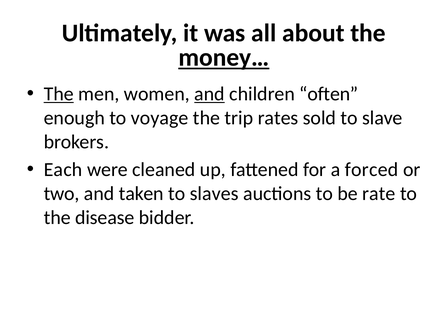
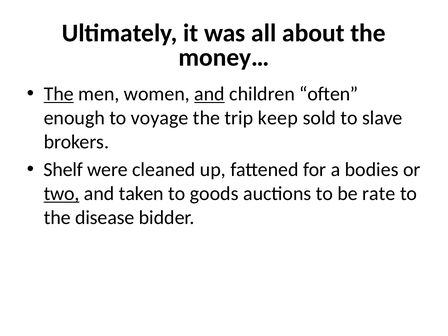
money… underline: present -> none
rates: rates -> keep
Each: Each -> Shelf
forced: forced -> bodies
two underline: none -> present
slaves: slaves -> goods
